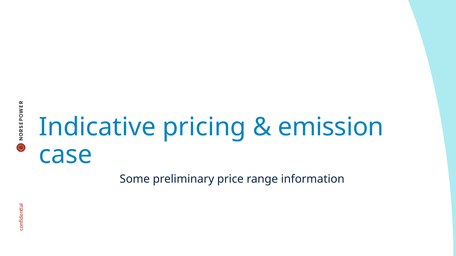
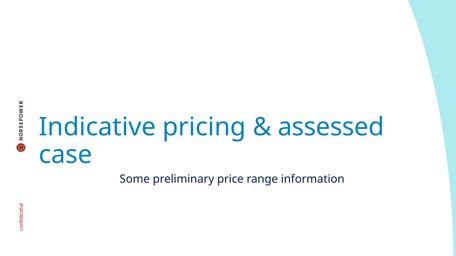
emission: emission -> assessed
